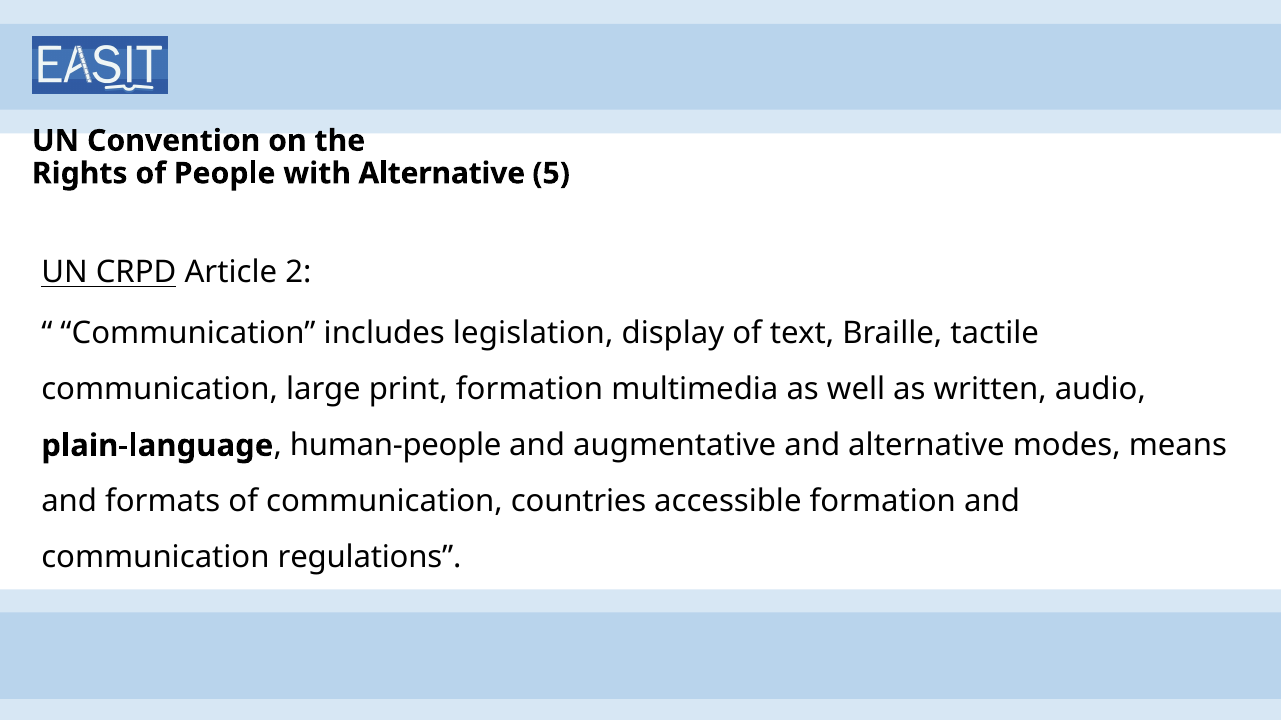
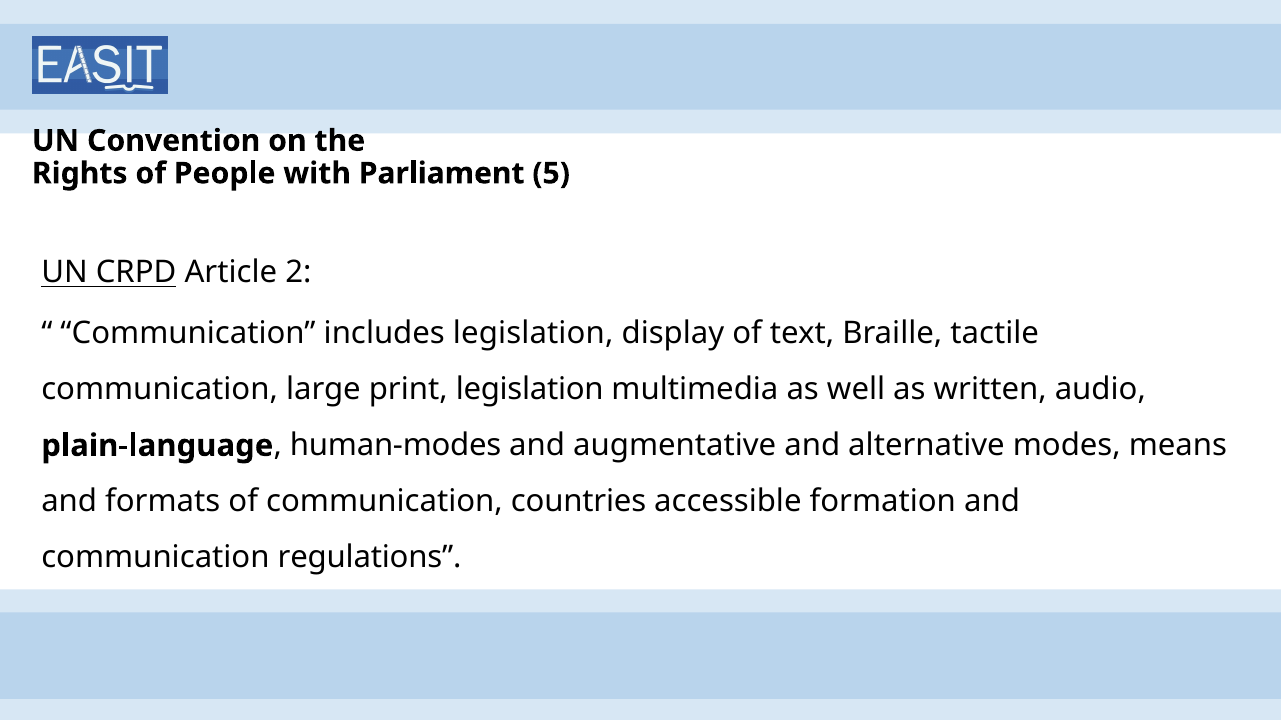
with Alternative: Alternative -> Parliament
print formation: formation -> legislation
human-people: human-people -> human-modes
